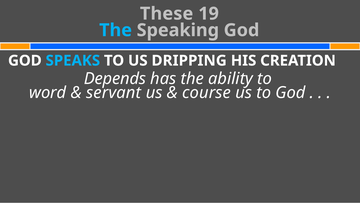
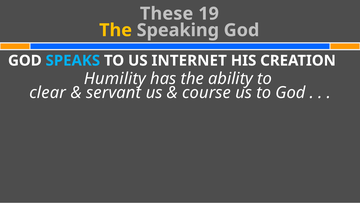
The at (116, 30) colour: light blue -> yellow
DRIPPING: DRIPPING -> INTERNET
Depends: Depends -> Humility
word: word -> clear
